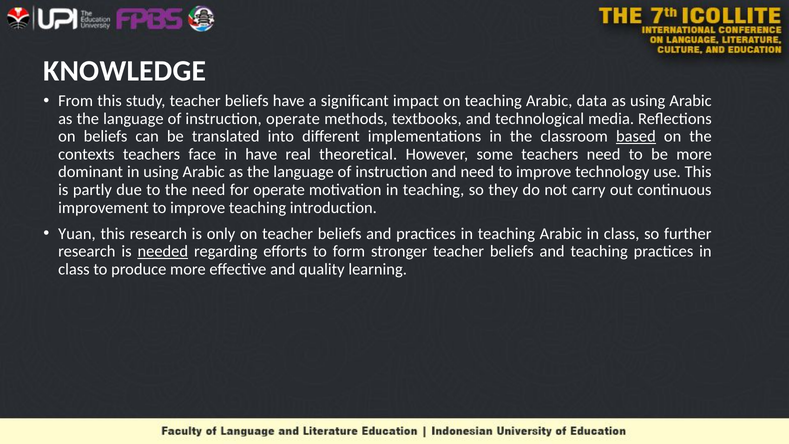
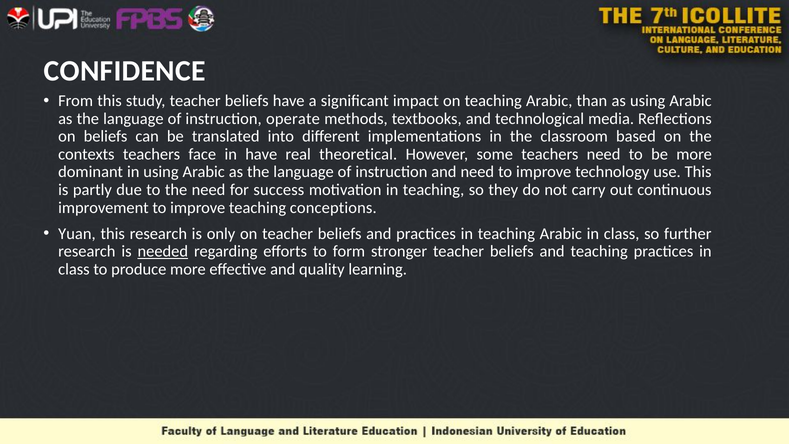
KNOWLEDGE: KNOWLEDGE -> CONFIDENCE
data: data -> than
based underline: present -> none
for operate: operate -> success
introduction: introduction -> conceptions
